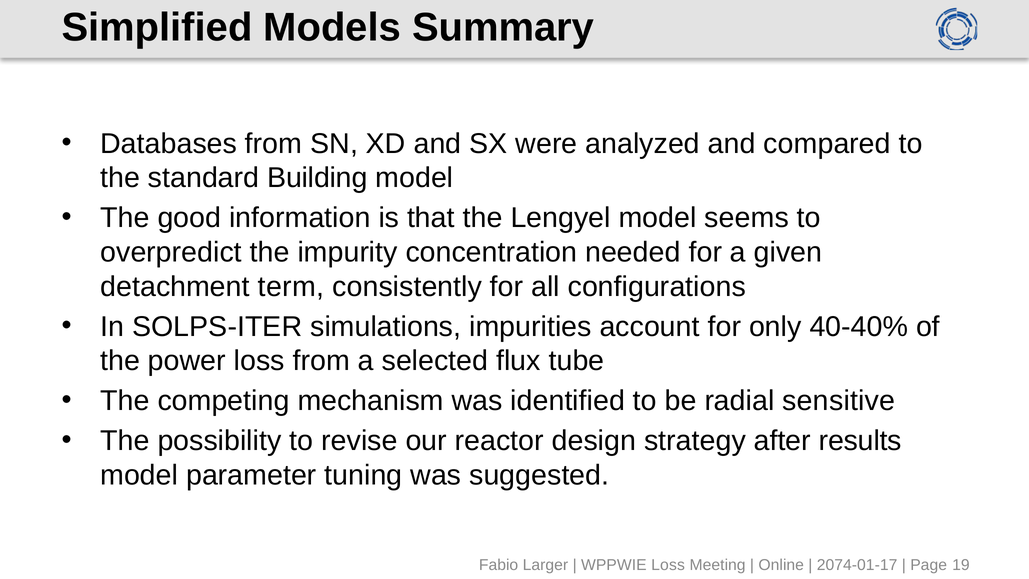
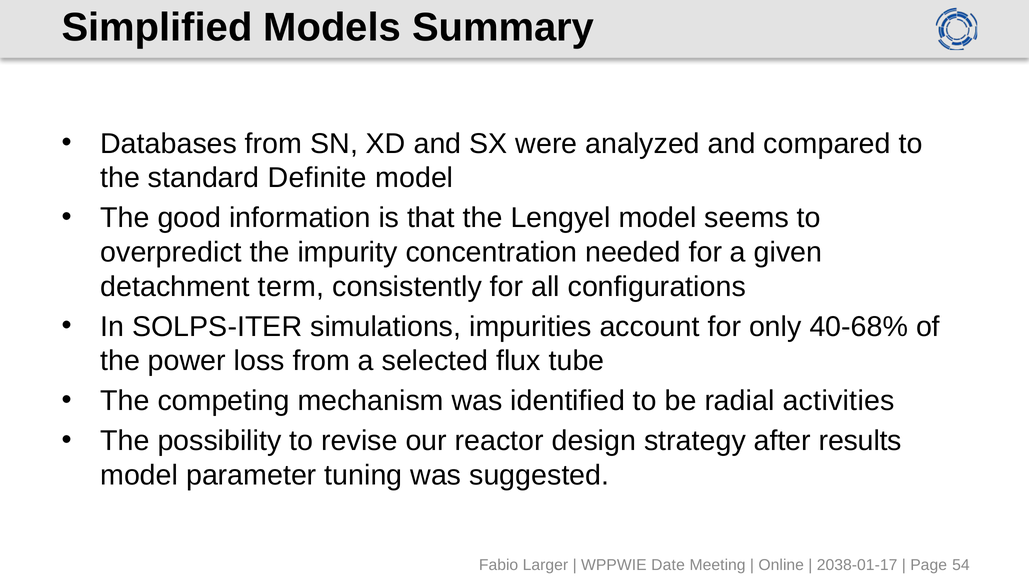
Building: Building -> Definite
40-40%: 40-40% -> 40-68%
sensitive: sensitive -> activities
WPPWIE Loss: Loss -> Date
2074-01-17: 2074-01-17 -> 2038-01-17
19: 19 -> 54
